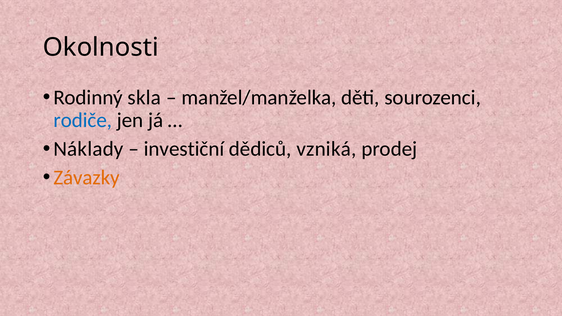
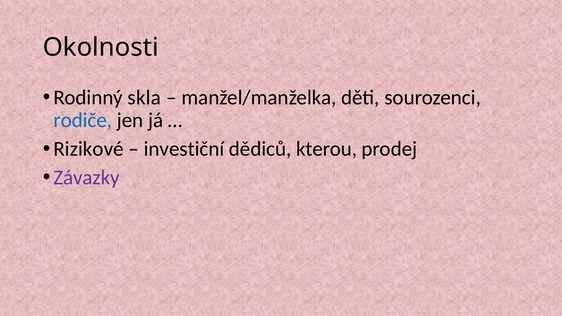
Náklady: Náklady -> Rizikové
vzniká: vzniká -> kterou
Závazky colour: orange -> purple
